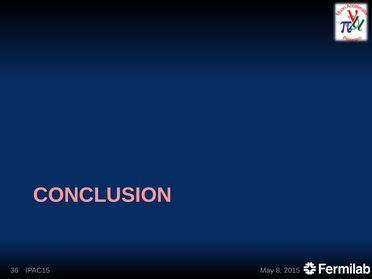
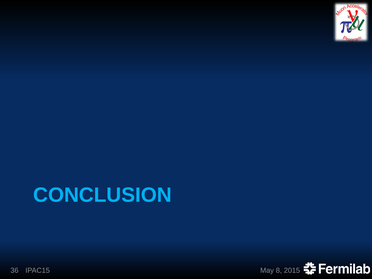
CONCLUSION colour: pink -> light blue
